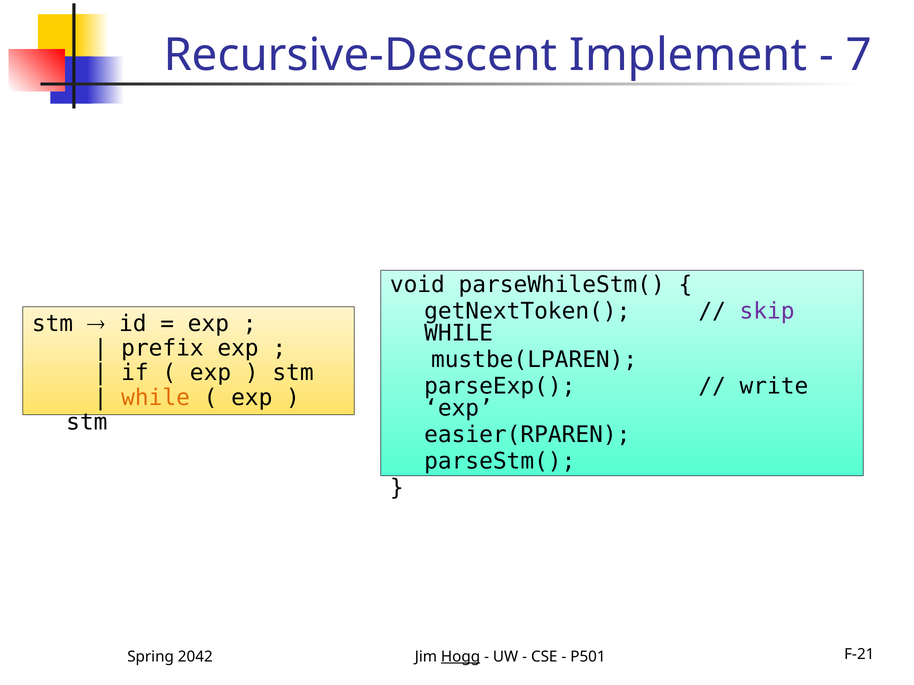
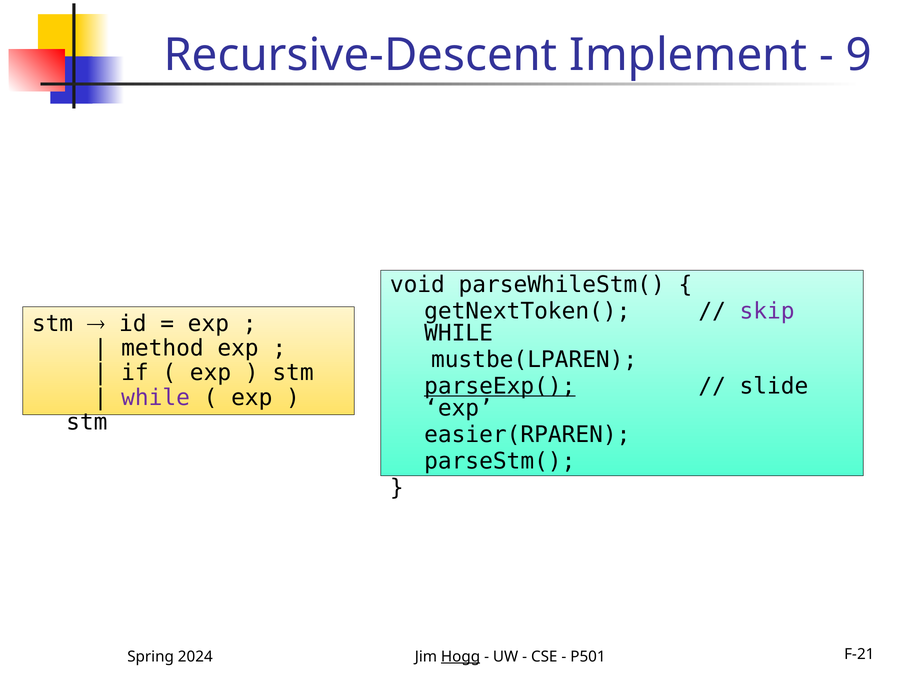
7: 7 -> 9
prefix: prefix -> method
parseExp( underline: none -> present
write: write -> slide
while at (156, 398) colour: orange -> purple
2042: 2042 -> 2024
